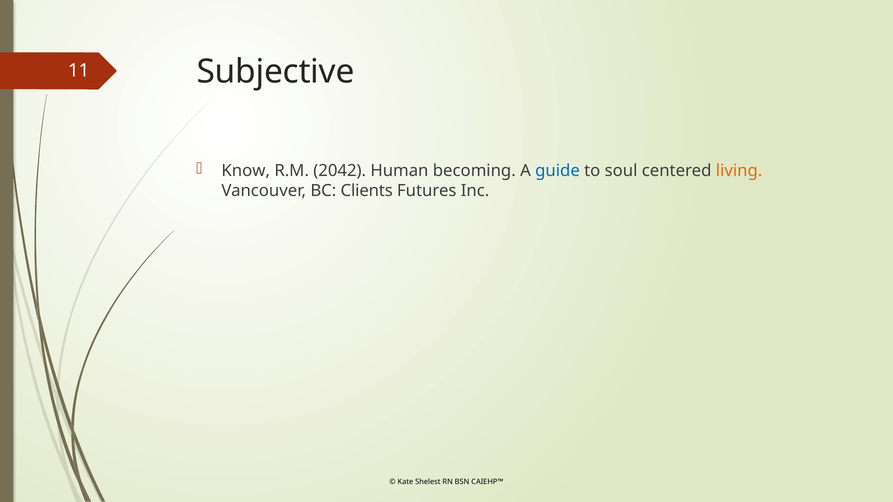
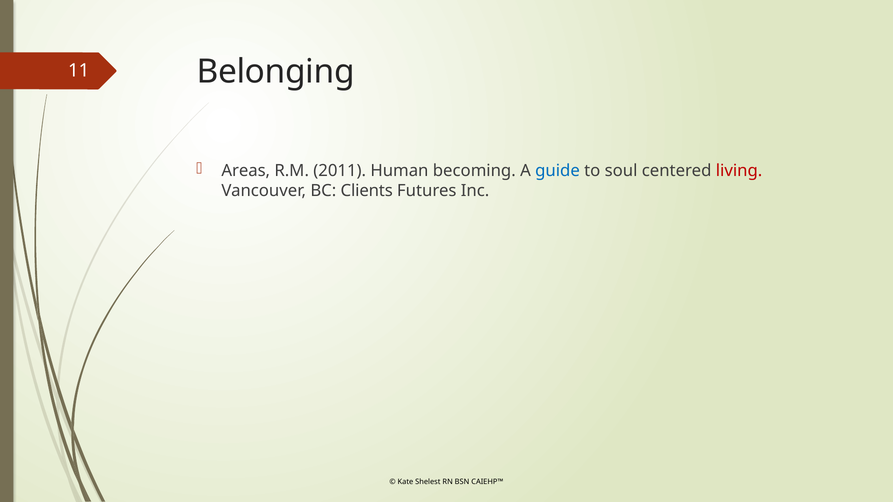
Subjective: Subjective -> Belonging
Know: Know -> Areas
2042: 2042 -> 2011
living colour: orange -> red
